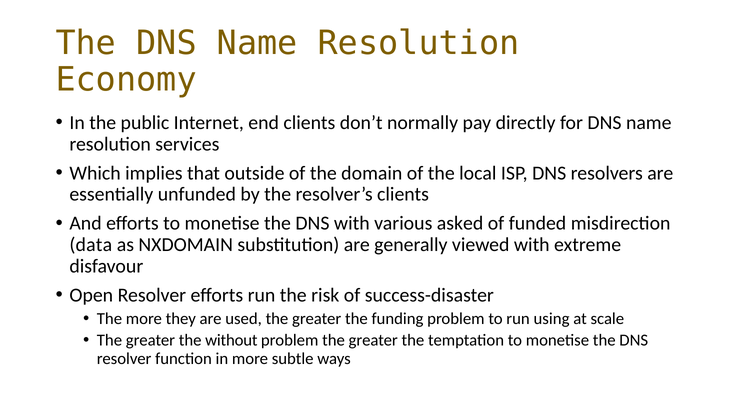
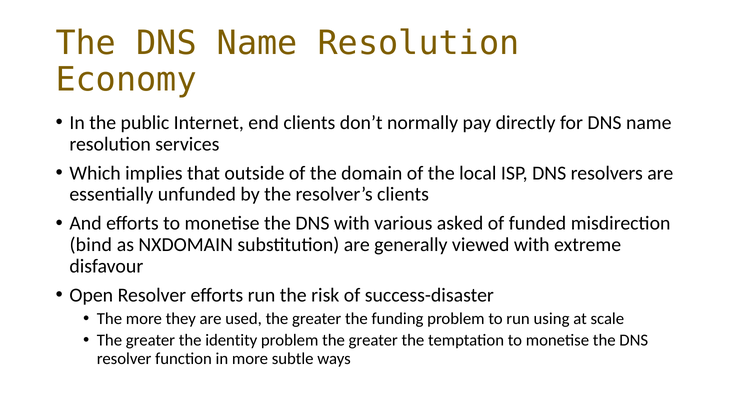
data: data -> bind
without: without -> identity
